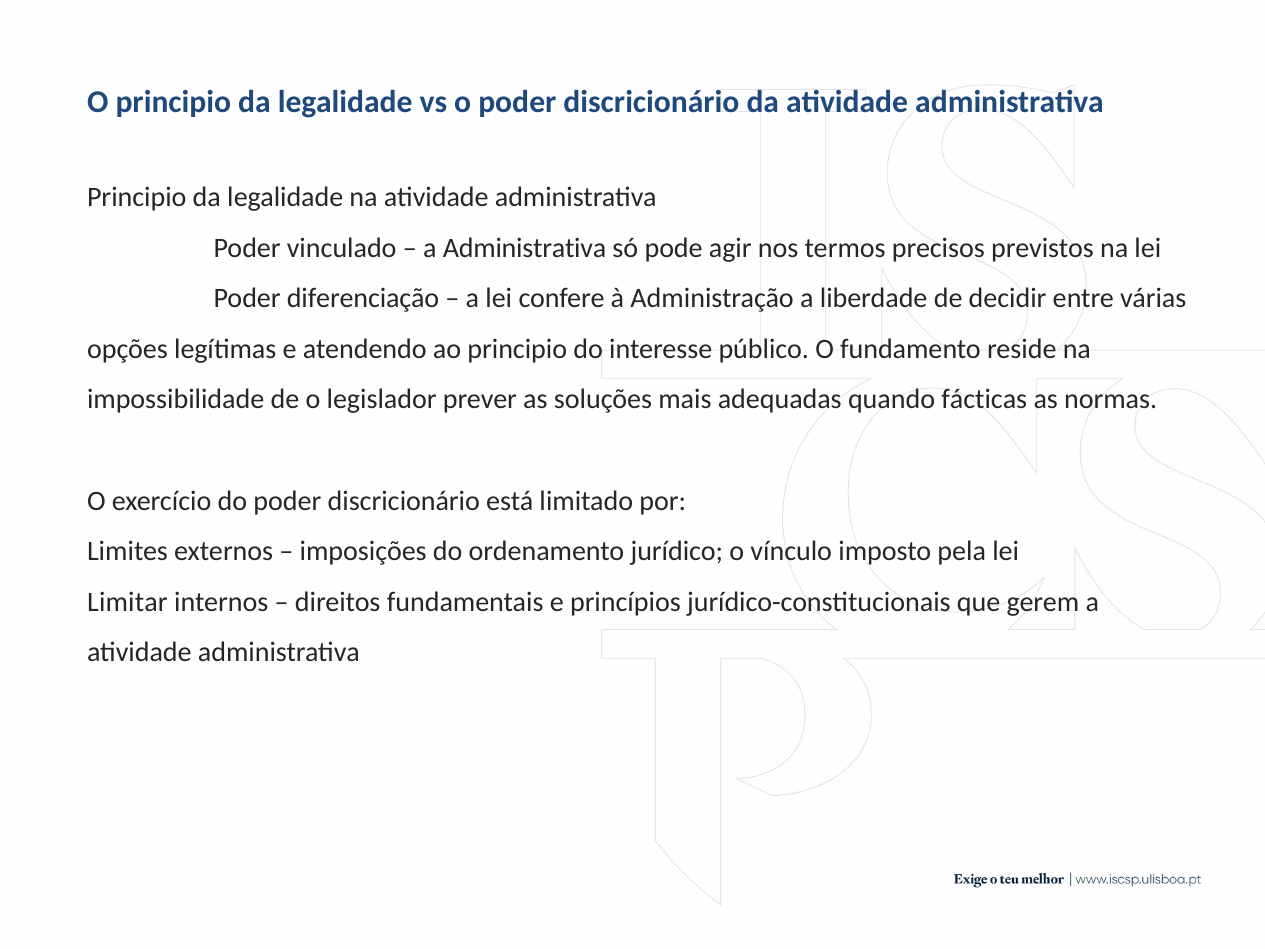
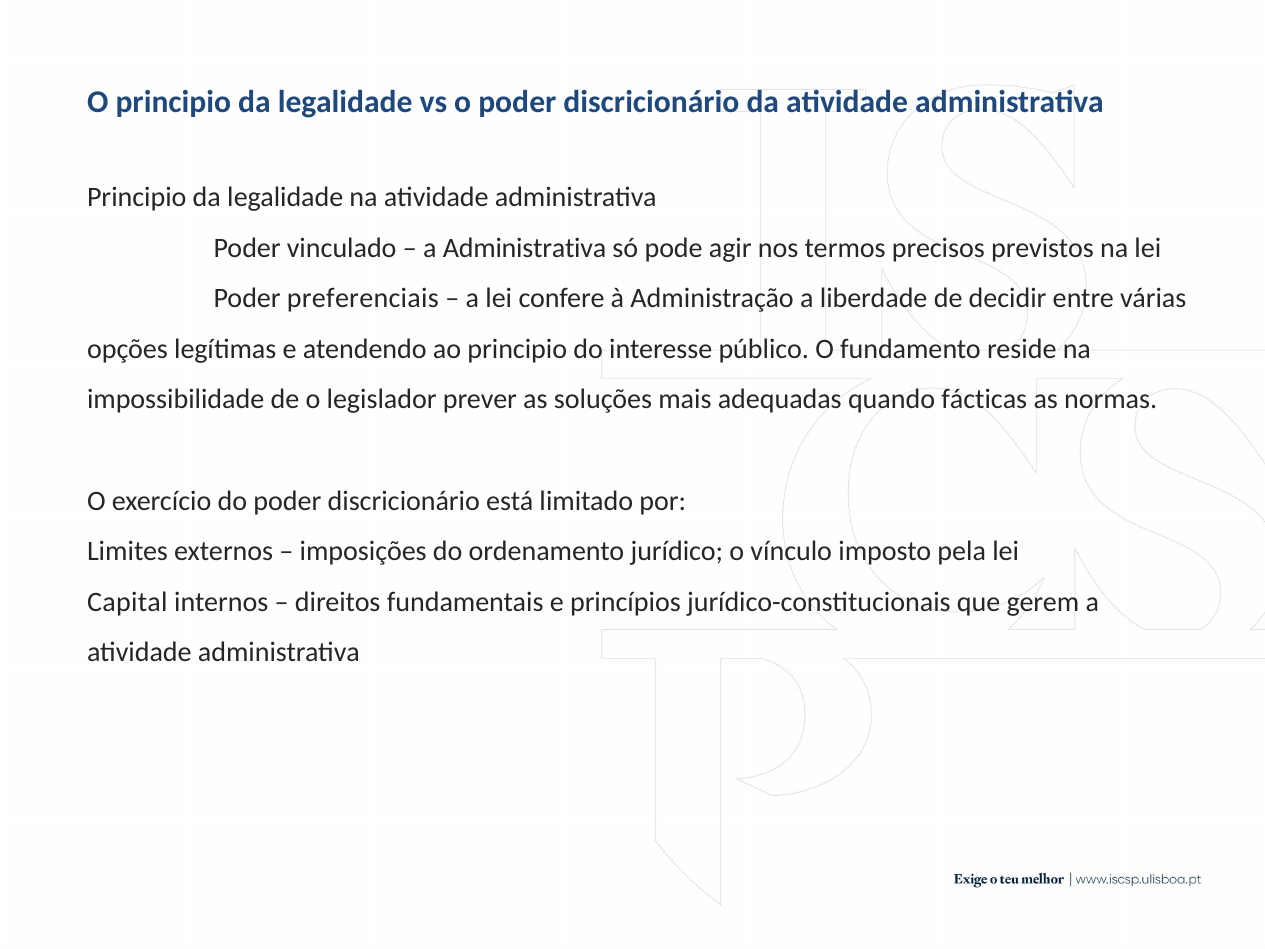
diferenciação: diferenciação -> preferenciais
Limitar: Limitar -> Capital
